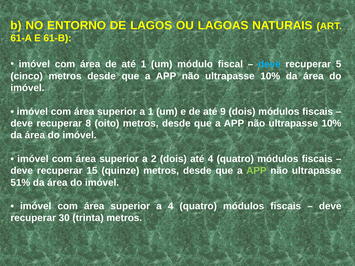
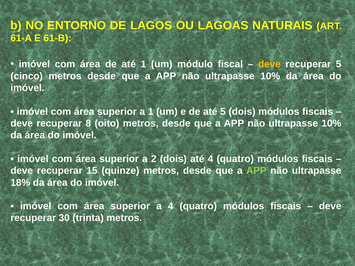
deve at (269, 64) colour: light blue -> yellow
até 9: 9 -> 5
51%: 51% -> 18%
